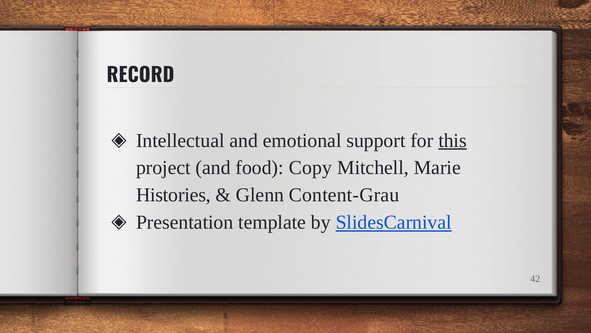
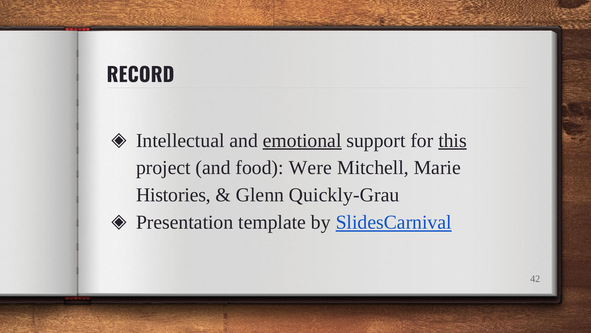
emotional underline: none -> present
Copy: Copy -> Were
Content-Grau: Content-Grau -> Quickly-Grau
